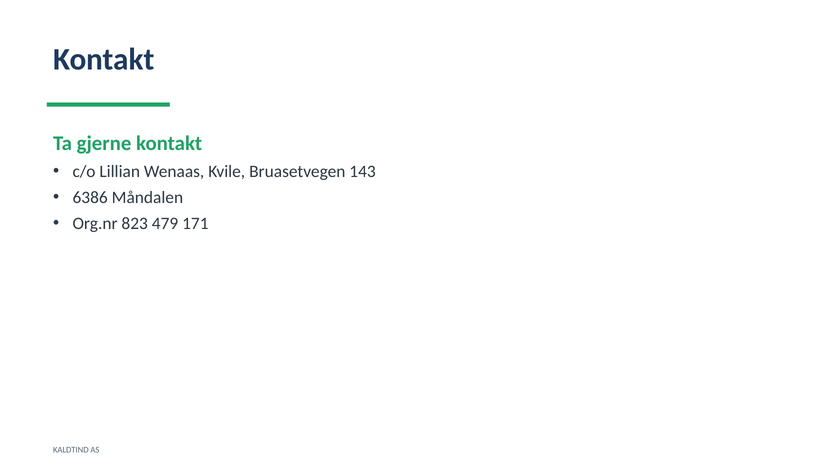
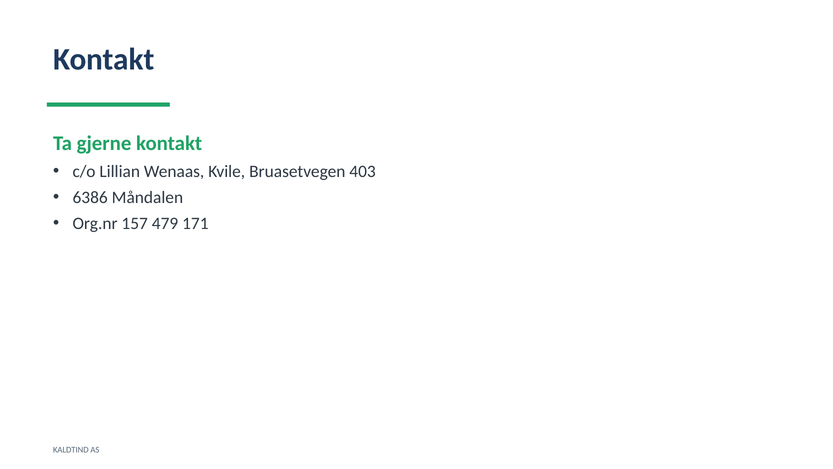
143: 143 -> 403
823: 823 -> 157
